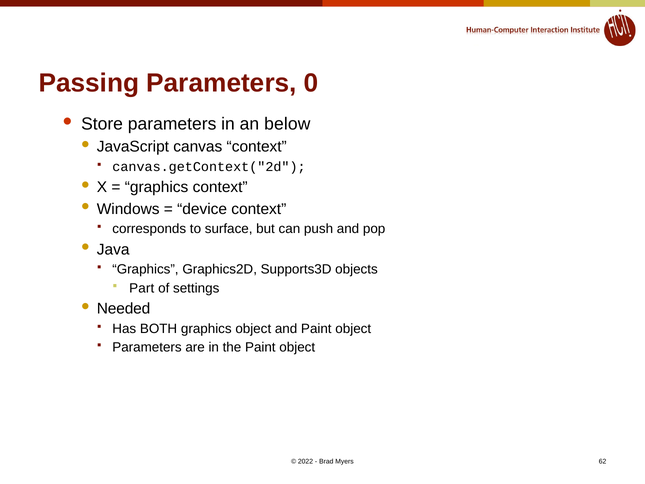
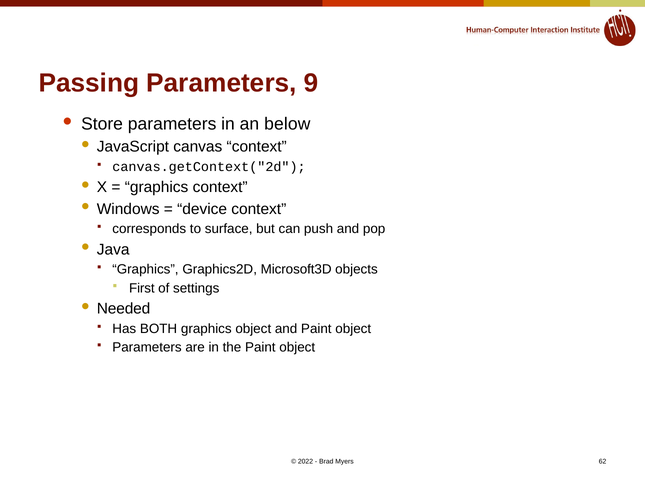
0: 0 -> 9
Supports3D: Supports3D -> Microsoft3D
Part: Part -> First
